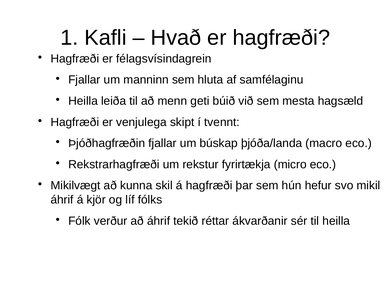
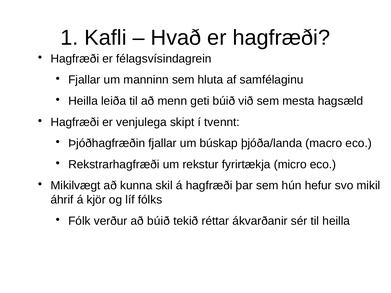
að áhrif: áhrif -> búið
